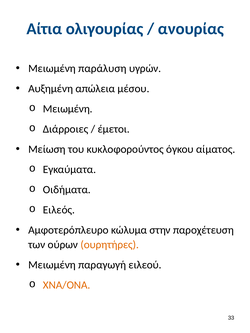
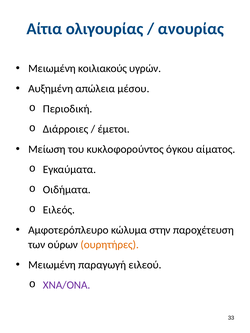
παράλυση: παράλυση -> κοιλιακούς
Μειωμένη at (68, 109): Μειωμένη -> Περιοδική
ΧΝΑ/ΟΝΑ colour: orange -> purple
